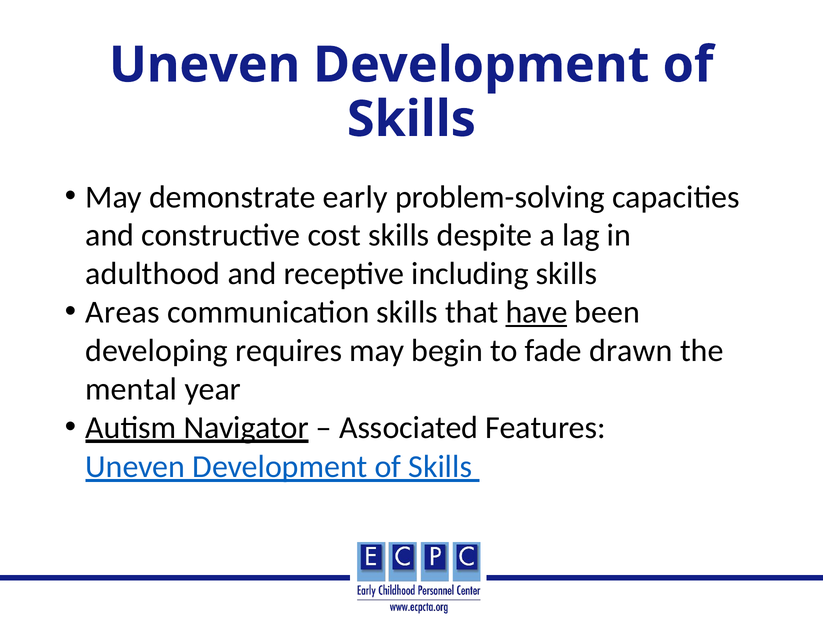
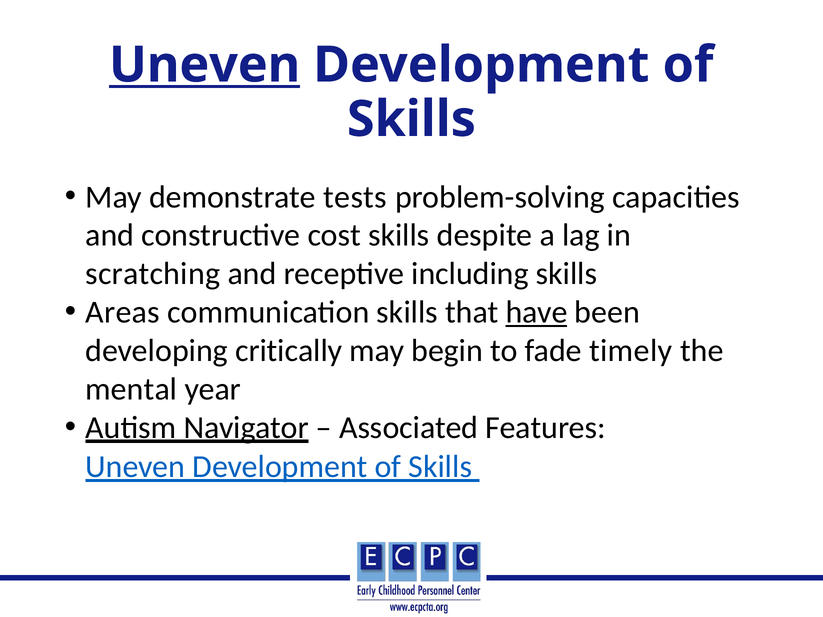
Uneven at (205, 65) underline: none -> present
early: early -> tests
adulthood: adulthood -> scratching
requires: requires -> critically
drawn: drawn -> timely
